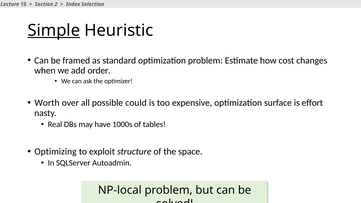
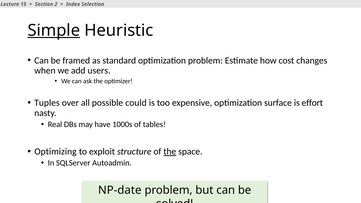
order: order -> users
Worth: Worth -> Tuples
the at (170, 152) underline: none -> present
NP-local: NP-local -> NP-date
